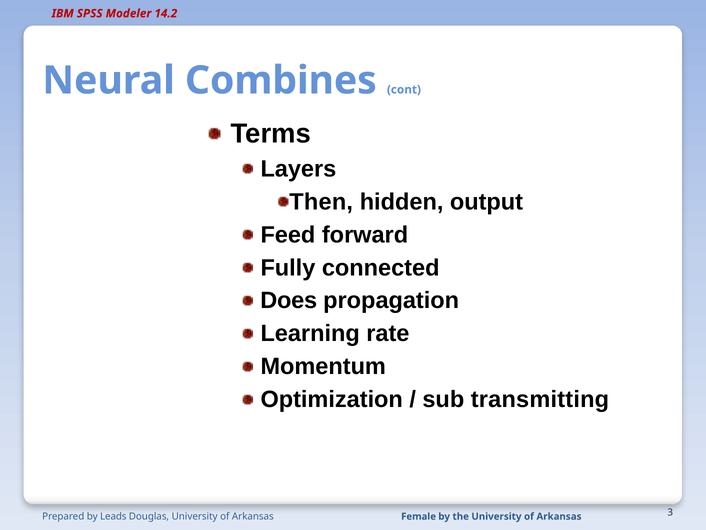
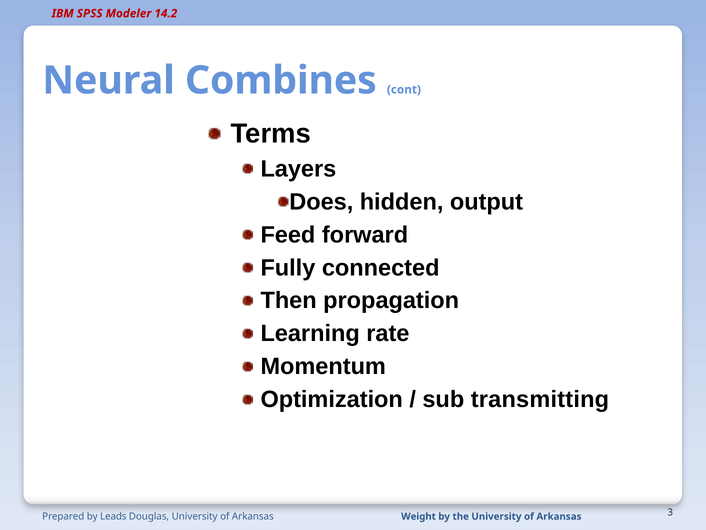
Then: Then -> Does
Does: Does -> Then
Female: Female -> Weight
